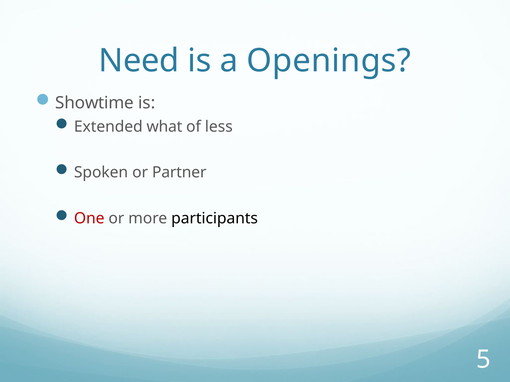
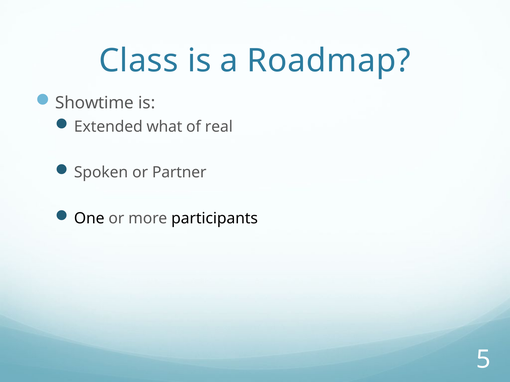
Need: Need -> Class
Openings: Openings -> Roadmap
less: less -> real
One colour: red -> black
